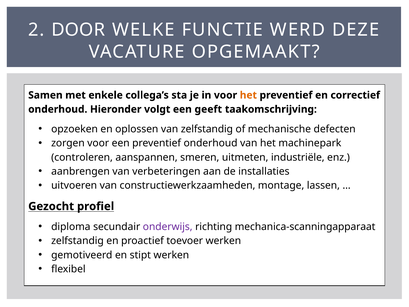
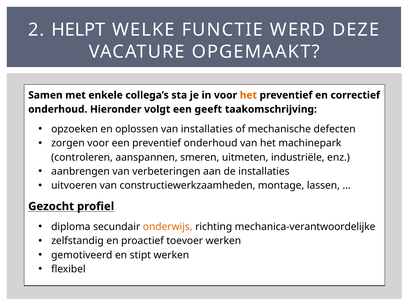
DOOR: DOOR -> HELPT
van zelfstandig: zelfstandig -> installaties
onderwijs colour: purple -> orange
mechanica-scanningapparaat: mechanica-scanningapparaat -> mechanica-verantwoordelijke
